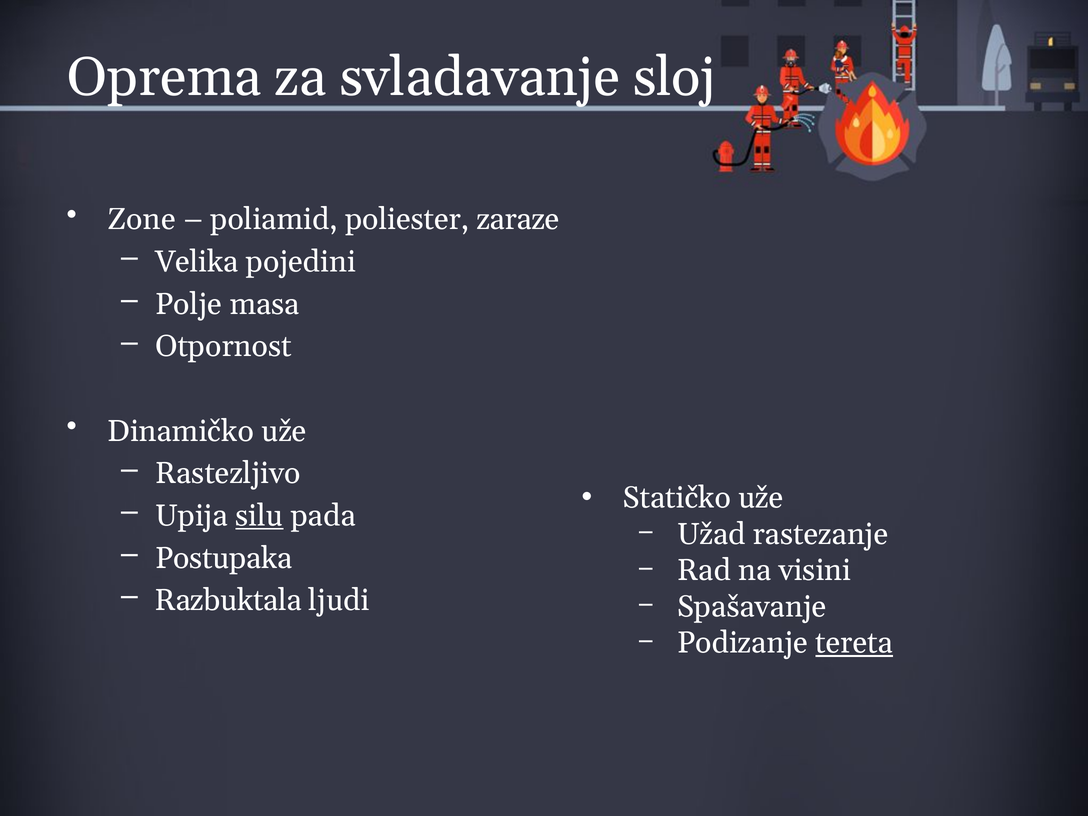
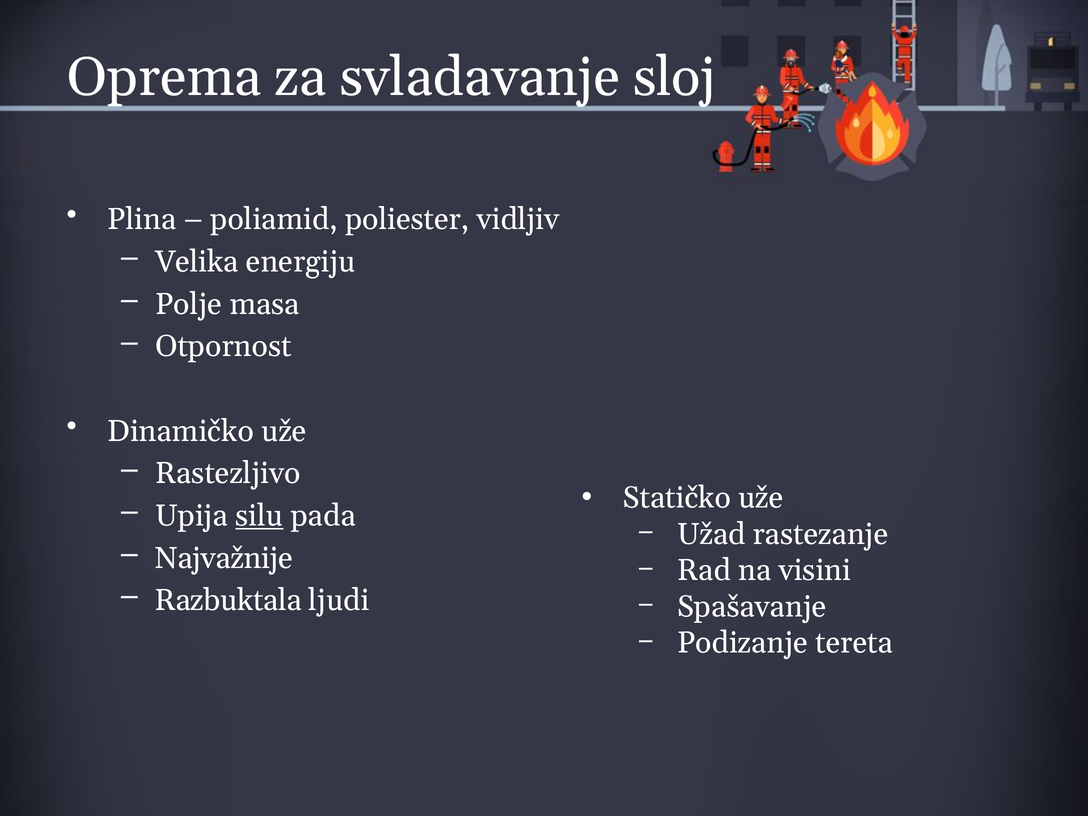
Zone: Zone -> Plina
zaraze: zaraze -> vidljiv
pojedini: pojedini -> energiju
Postupaka: Postupaka -> Najvažnije
tereta underline: present -> none
